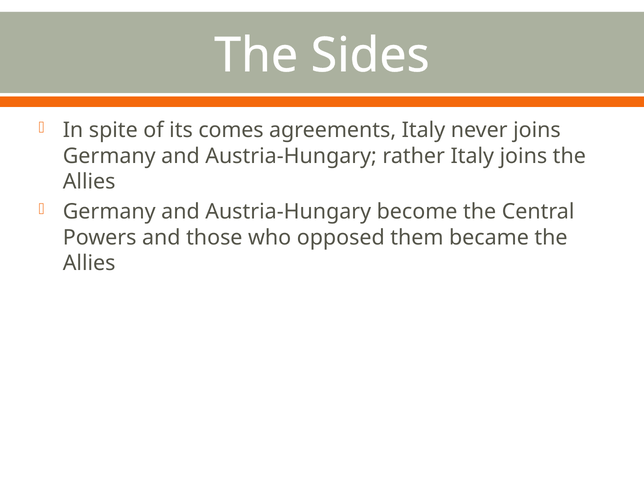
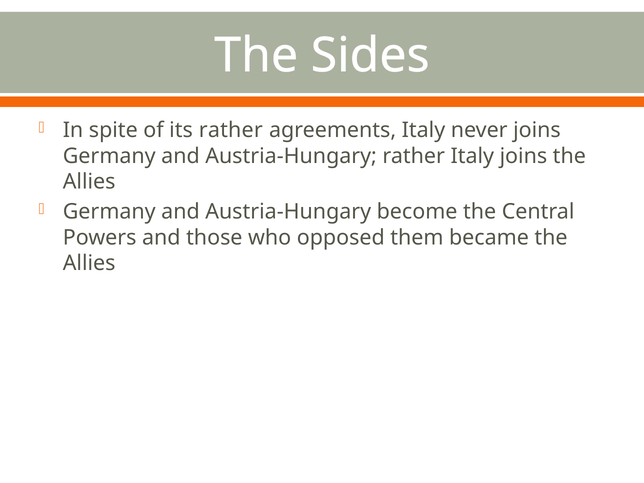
its comes: comes -> rather
